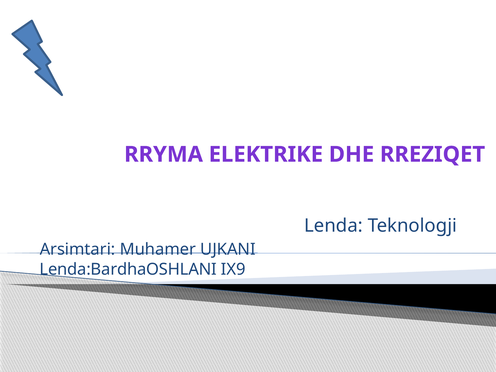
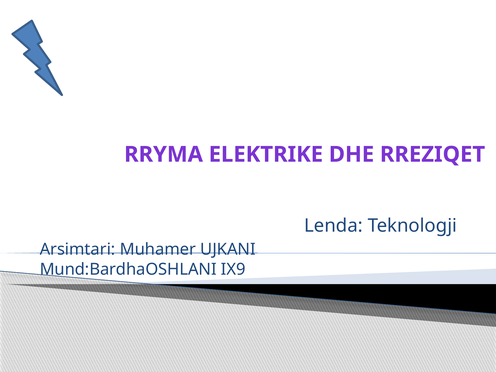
Lenda:BardhaOSHLANI: Lenda:BardhaOSHLANI -> Mund:BardhaOSHLANI
